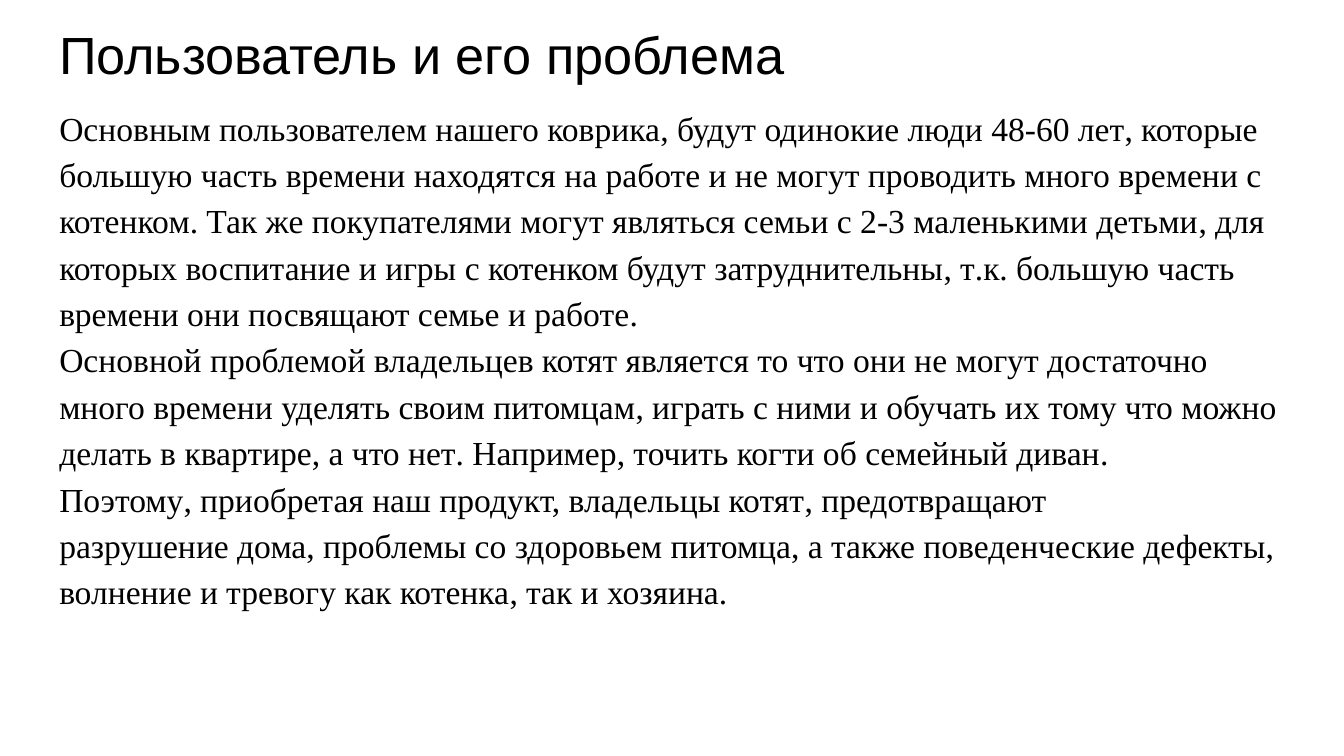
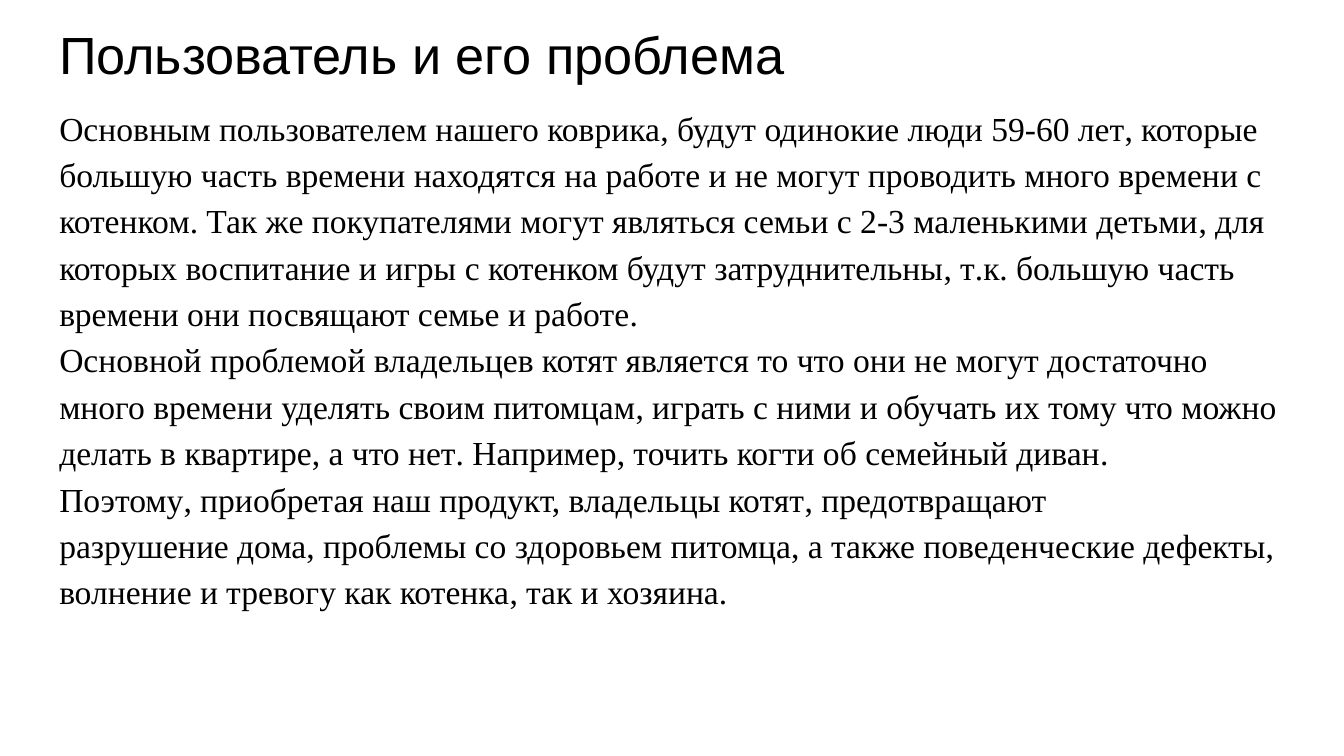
48-60: 48-60 -> 59-60
